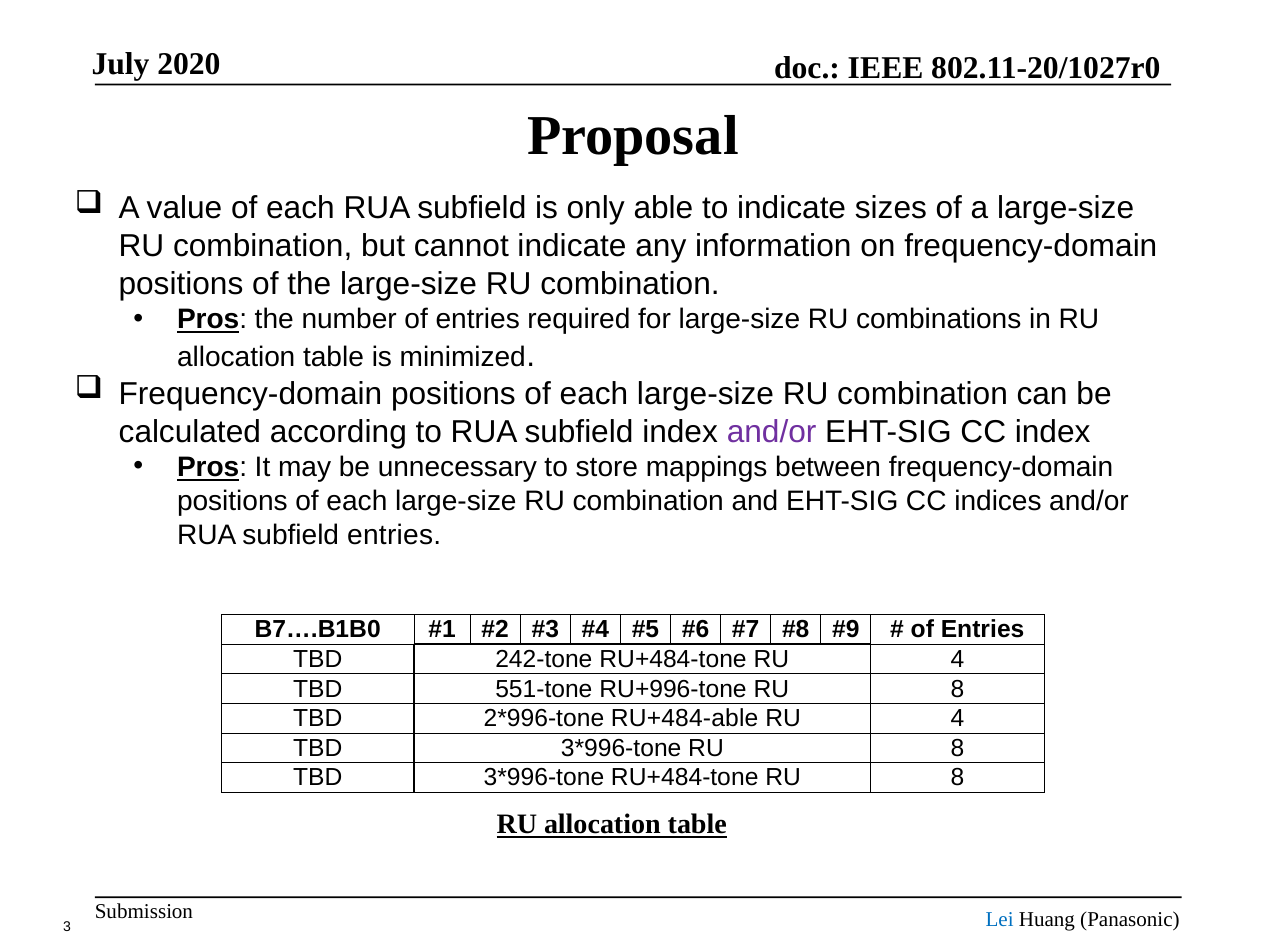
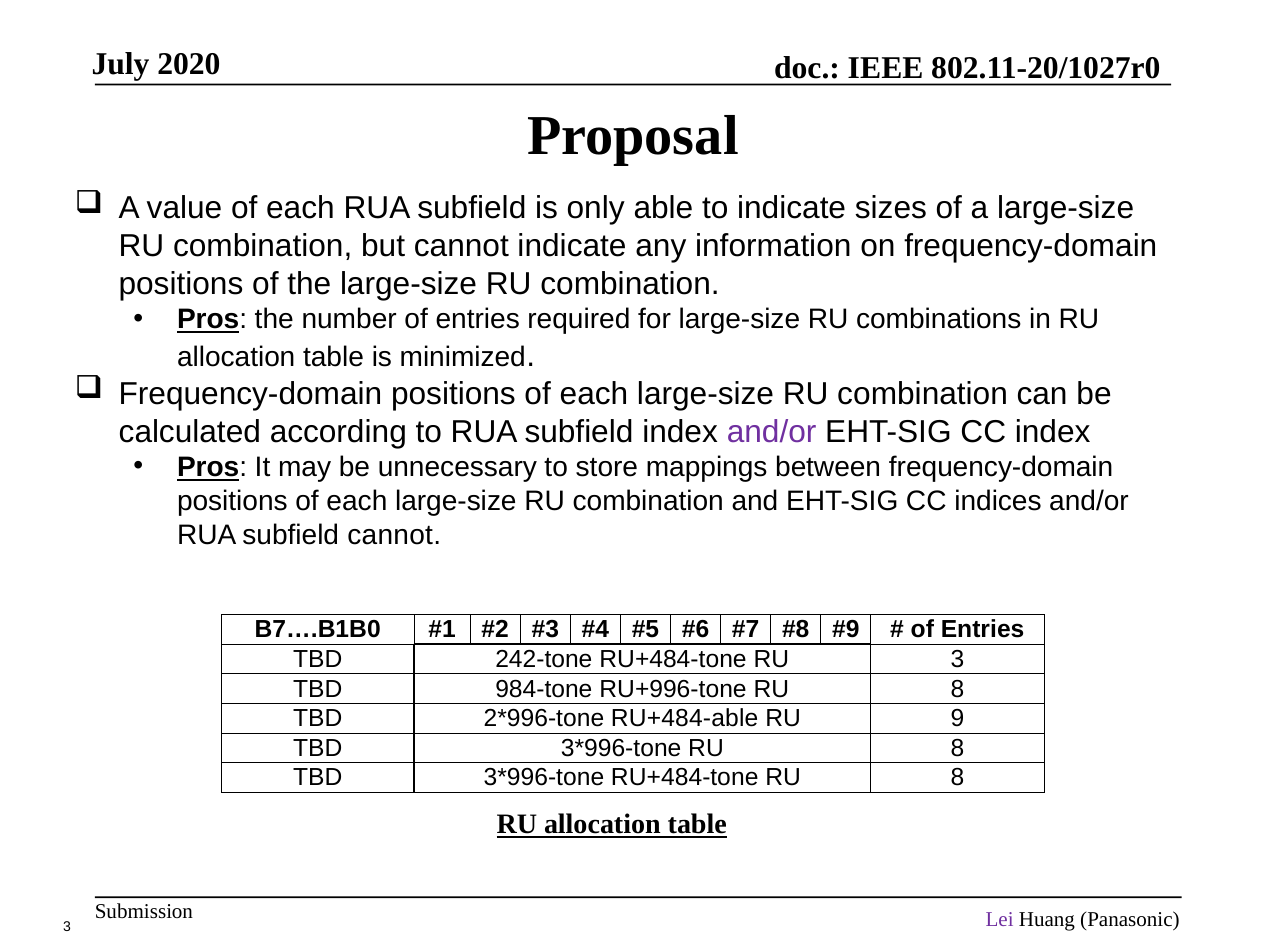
subfield entries: entries -> cannot
RU+484-tone RU 4: 4 -> 3
551-tone: 551-tone -> 984-tone
4 at (957, 718): 4 -> 9
Lei colour: blue -> purple
